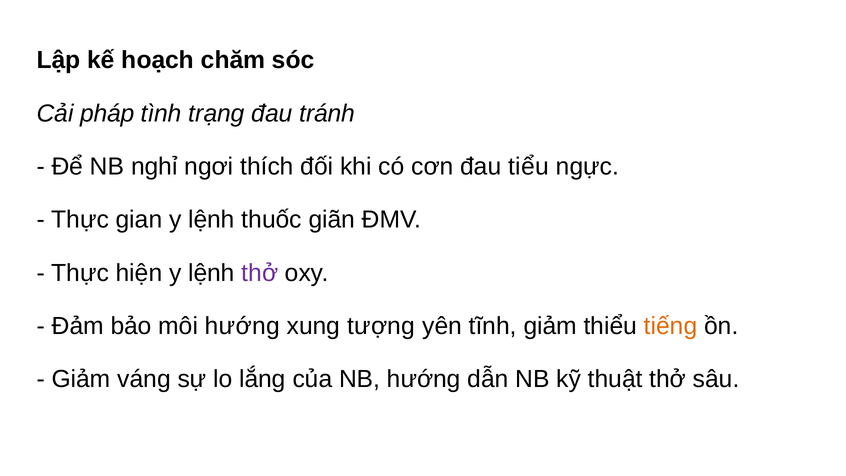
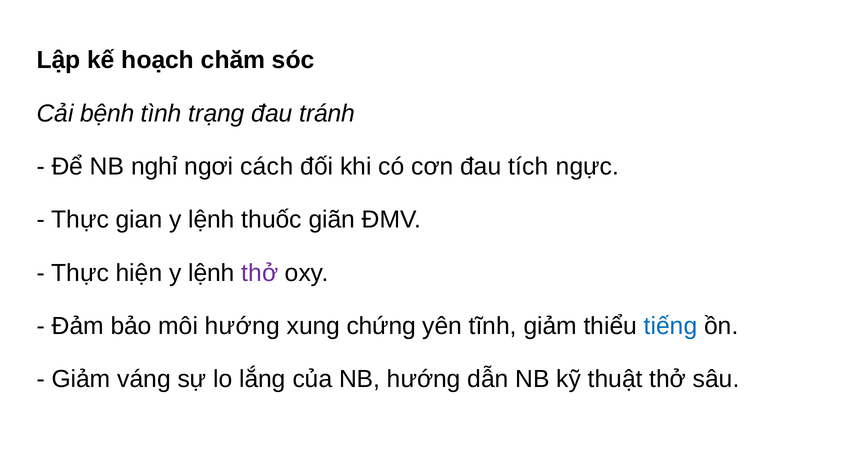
pháp: pháp -> bệnh
thích: thích -> cách
tiểu: tiểu -> tích
tượng: tượng -> chứng
tiếng colour: orange -> blue
